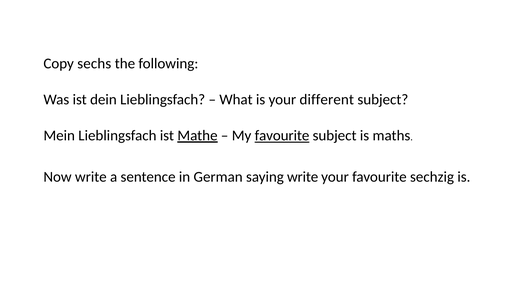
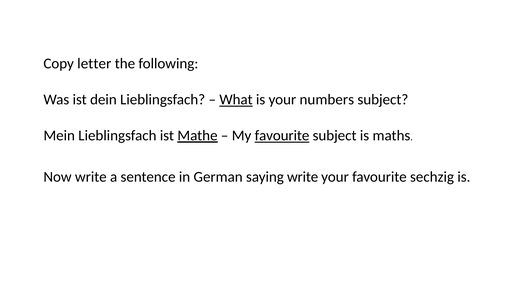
sechs: sechs -> letter
What underline: none -> present
different: different -> numbers
